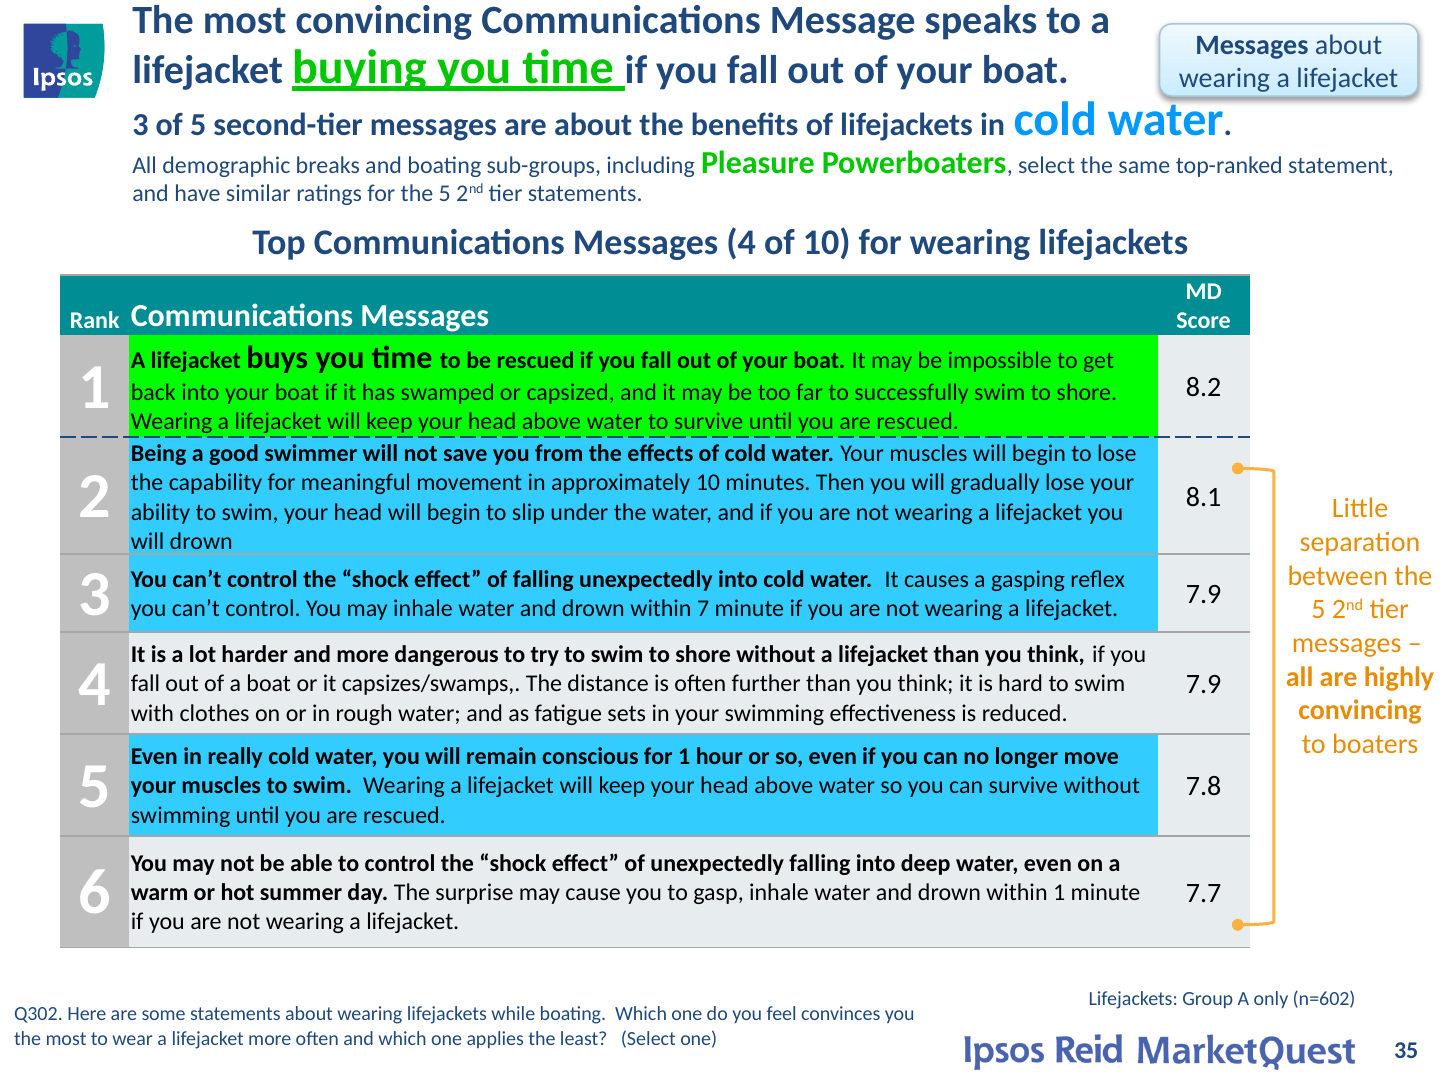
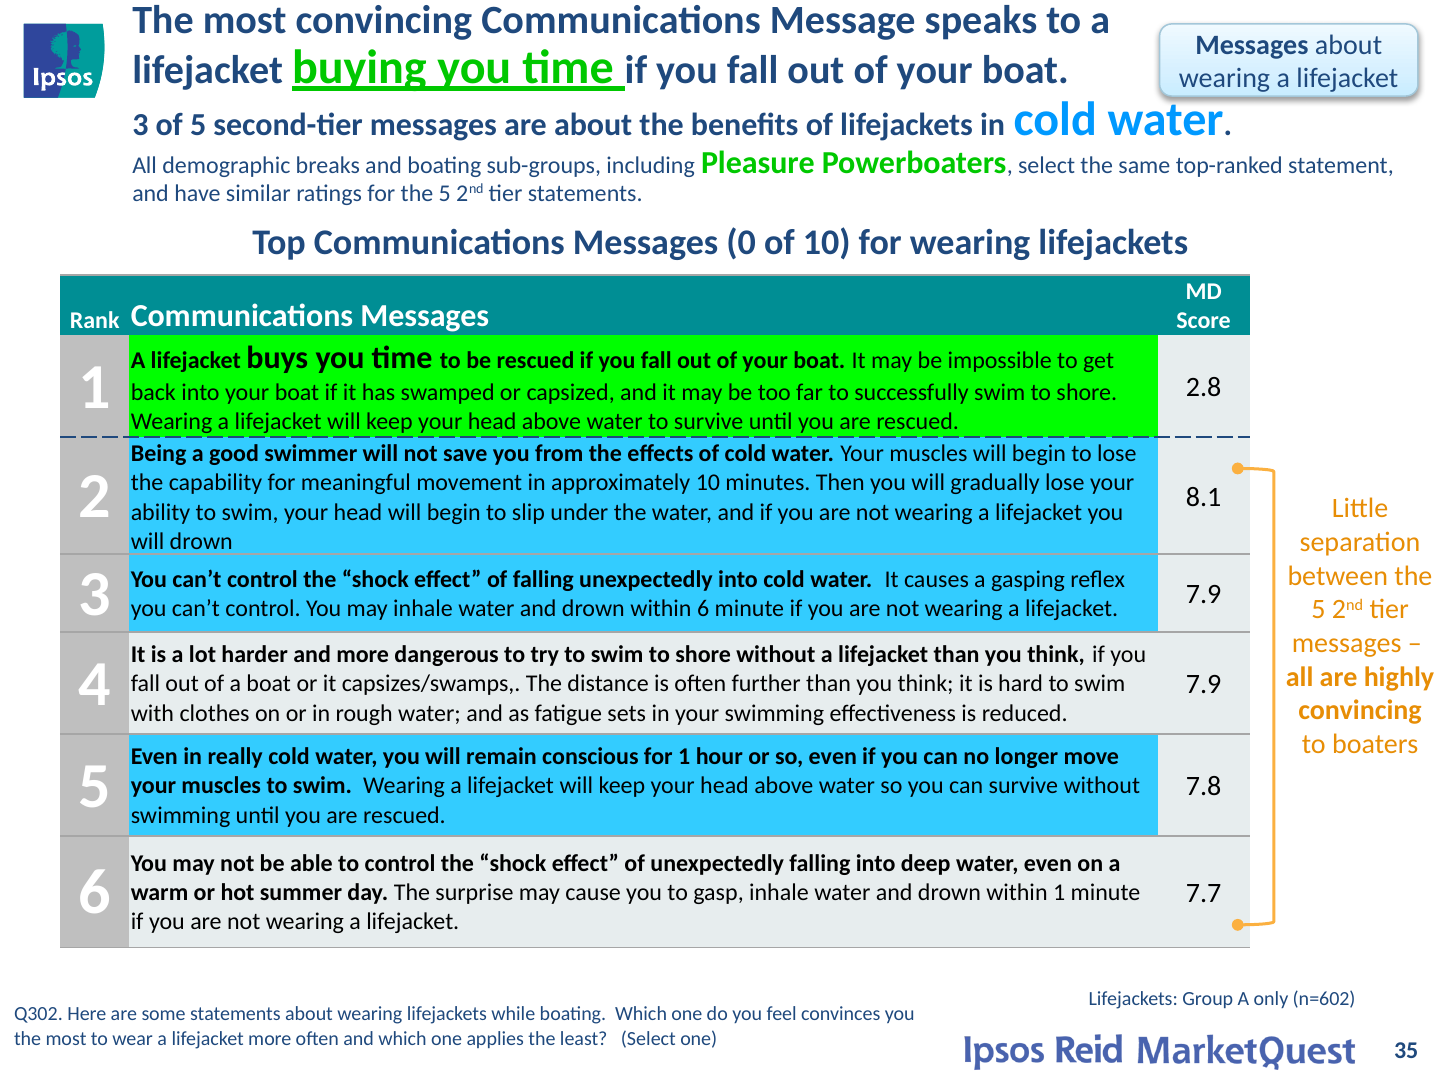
Messages 4: 4 -> 0
8.2: 8.2 -> 2.8
within 7: 7 -> 6
